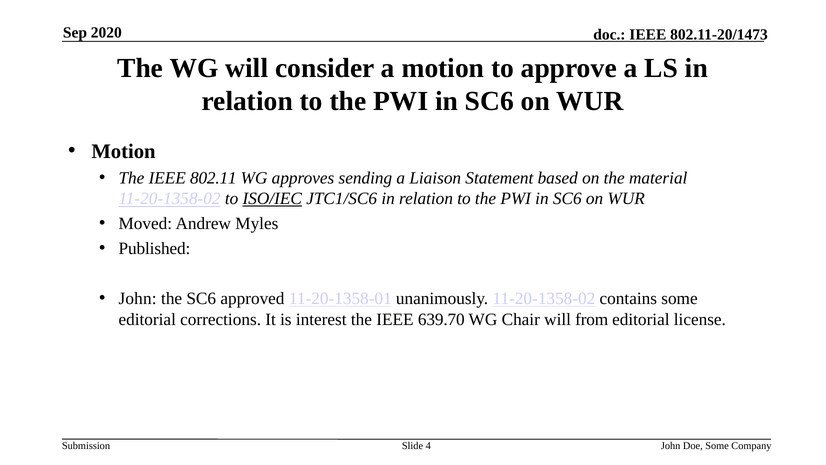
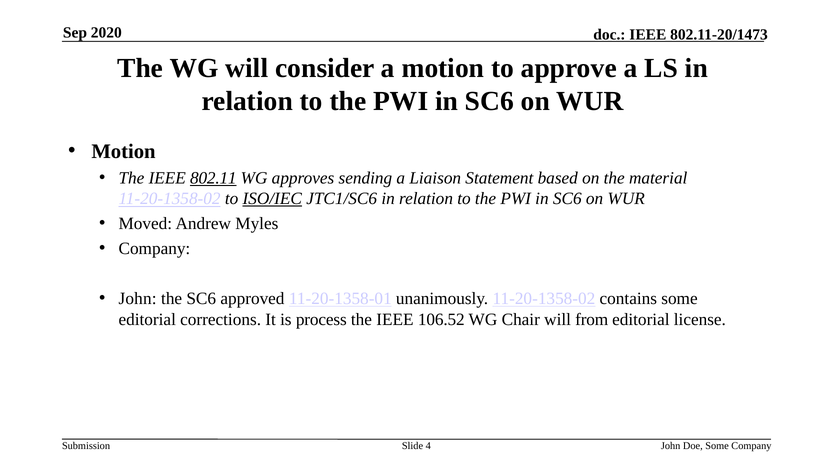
802.11 underline: none -> present
Published at (154, 249): Published -> Company
interest: interest -> process
639.70: 639.70 -> 106.52
